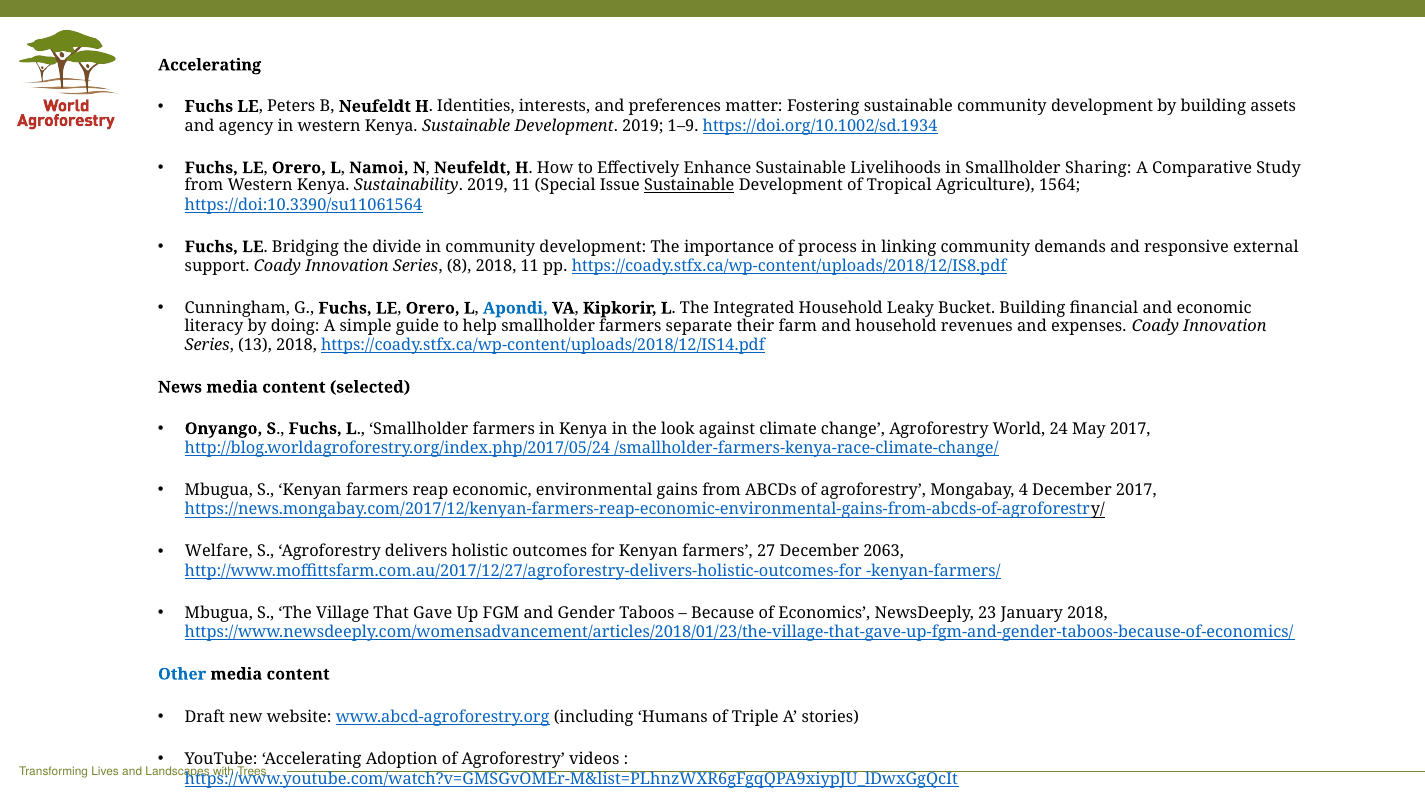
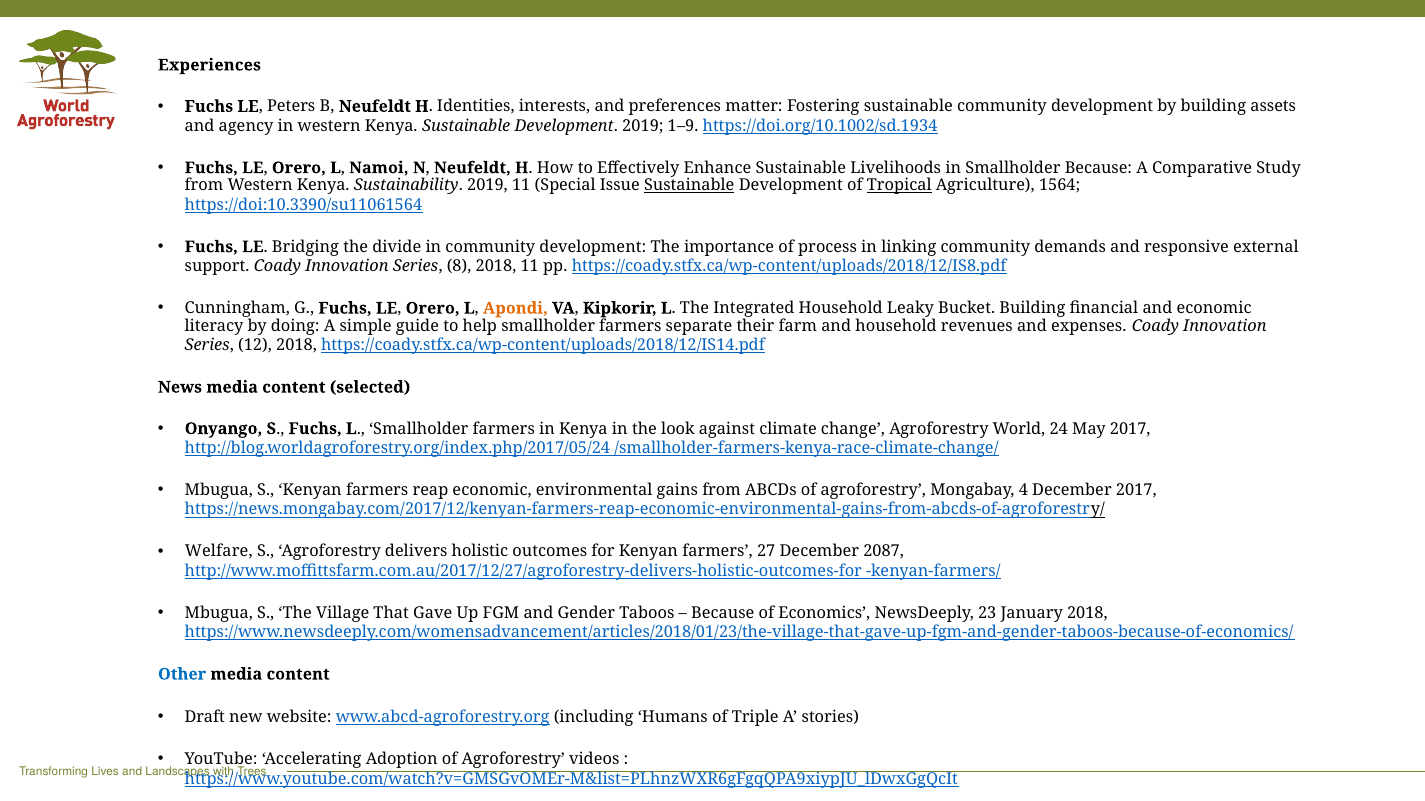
Accelerating at (210, 65): Accelerating -> Experiences
Smallholder Sharing: Sharing -> Because
Tropical underline: none -> present
Apondi colour: blue -> orange
13: 13 -> 12
2063: 2063 -> 2087
